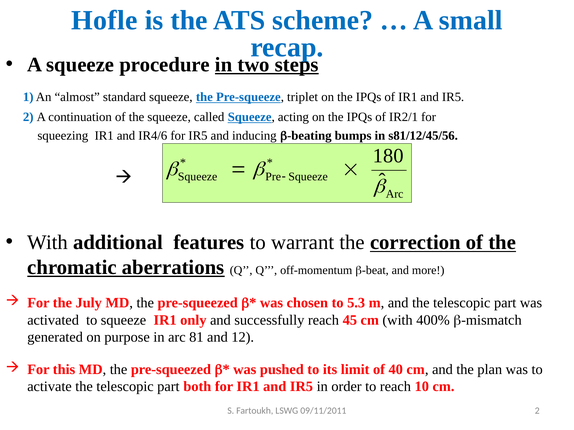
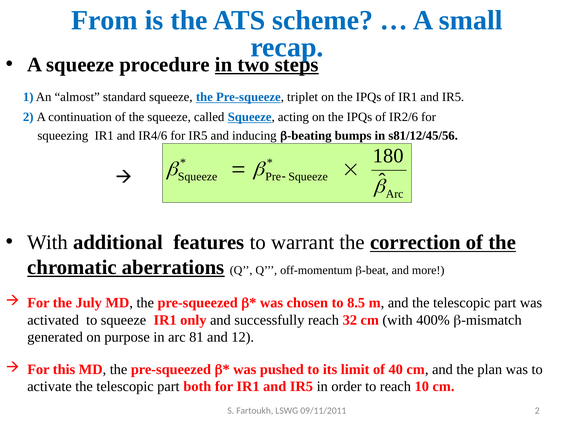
Hofle: Hofle -> From
IR2/1: IR2/1 -> IR2/6
5.3: 5.3 -> 8.5
45: 45 -> 32
